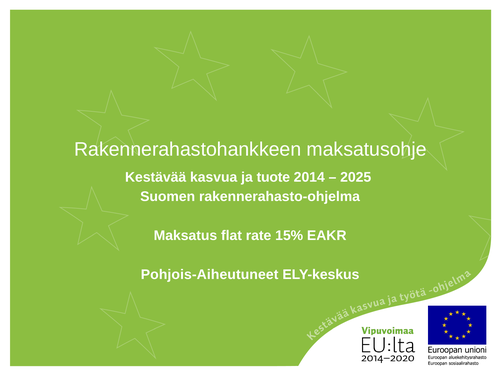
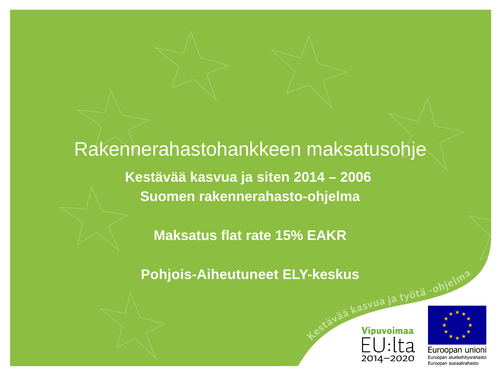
tuote: tuote -> siten
2025: 2025 -> 2006
